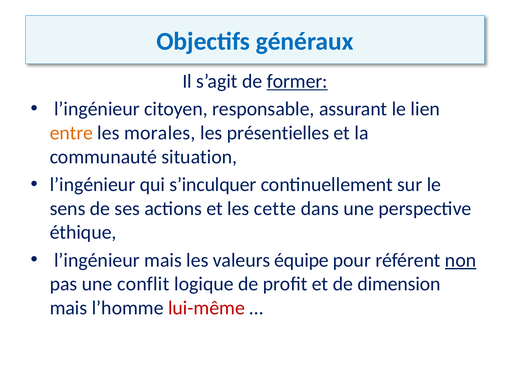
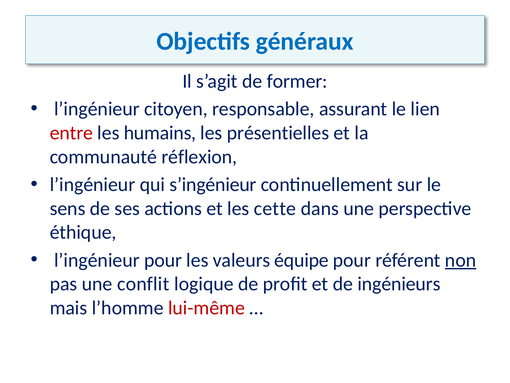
former underline: present -> none
entre colour: orange -> red
morales: morales -> humains
situation: situation -> réflexion
s’inculquer: s’inculquer -> s’ingénieur
l’ingénieur mais: mais -> pour
dimension: dimension -> ingénieurs
